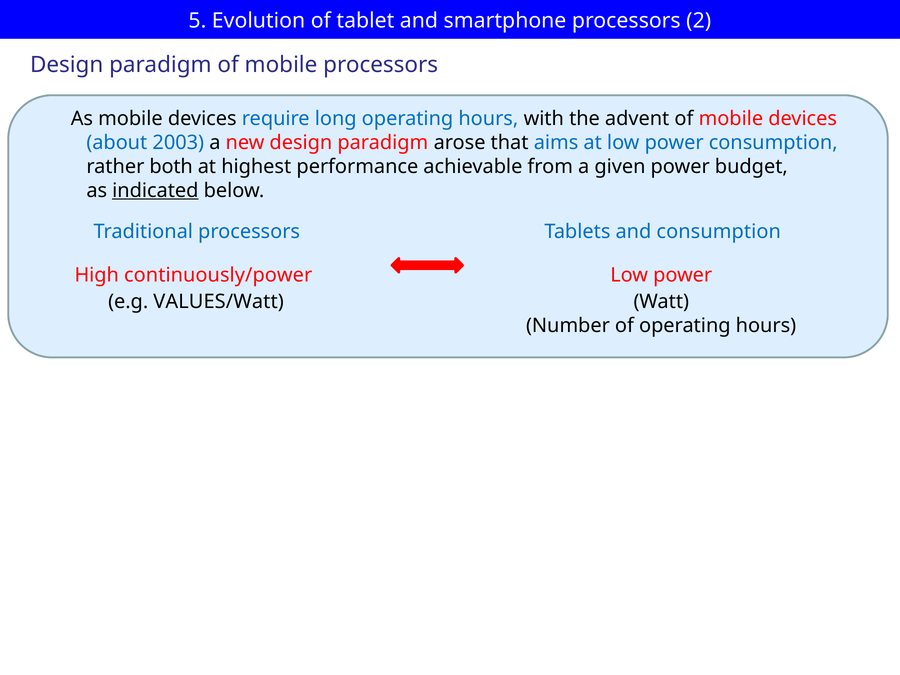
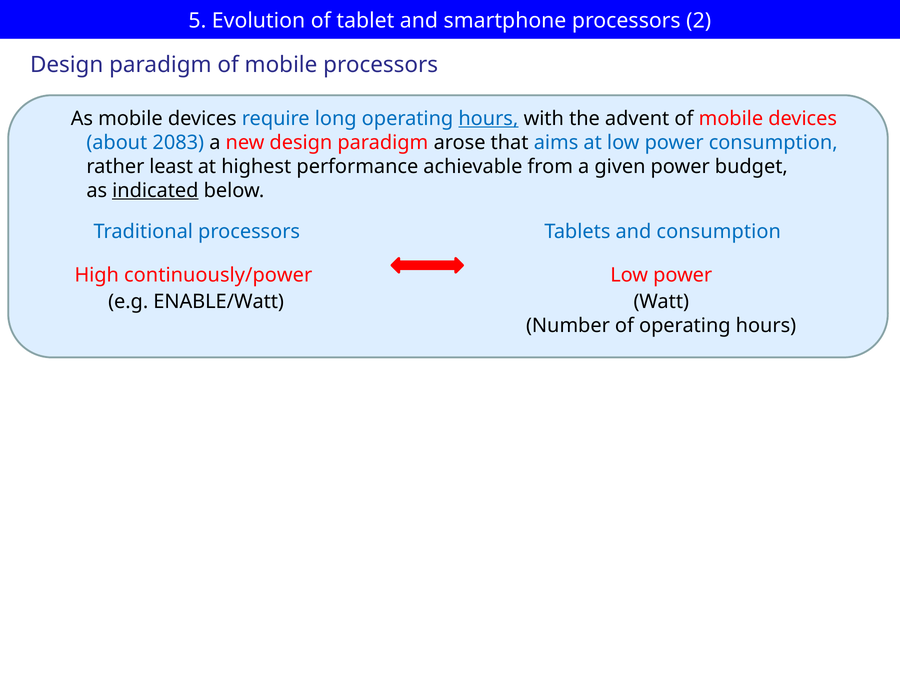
hours at (488, 118) underline: none -> present
2003: 2003 -> 2083
both: both -> least
VALUES/Watt: VALUES/Watt -> ENABLE/Watt
